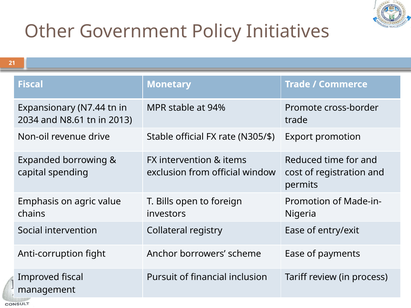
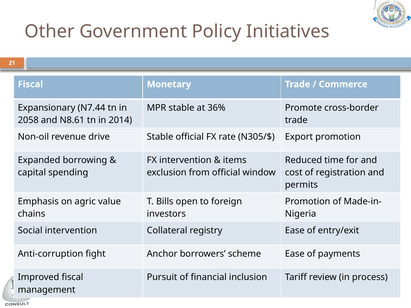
94%: 94% -> 36%
2034: 2034 -> 2058
2013: 2013 -> 2014
